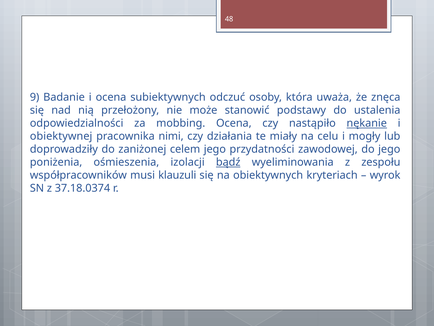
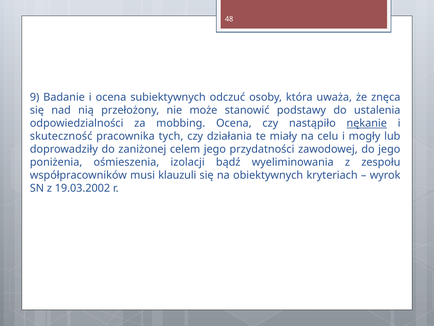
obiektywnej: obiektywnej -> skuteczność
nimi: nimi -> tych
bądź underline: present -> none
37.18.0374: 37.18.0374 -> 19.03.2002
